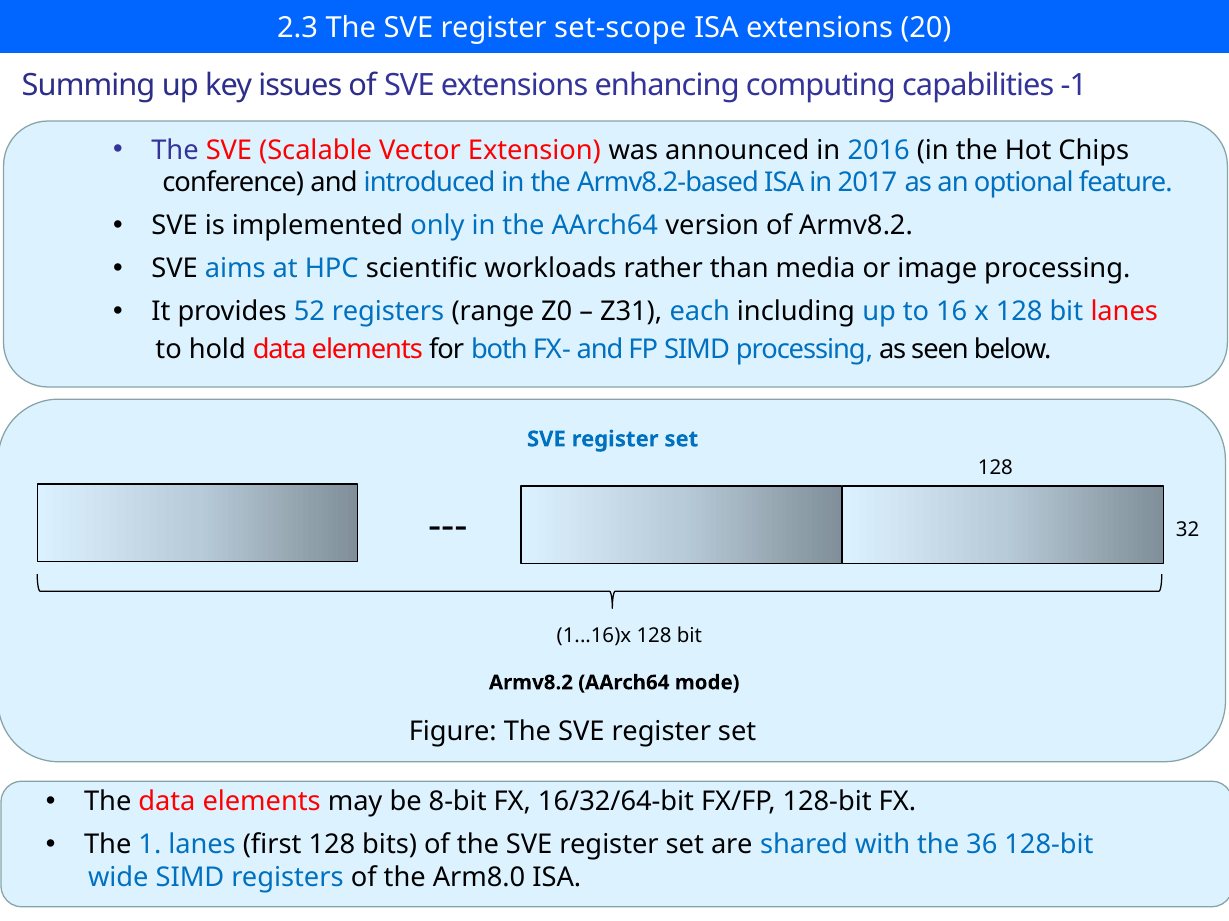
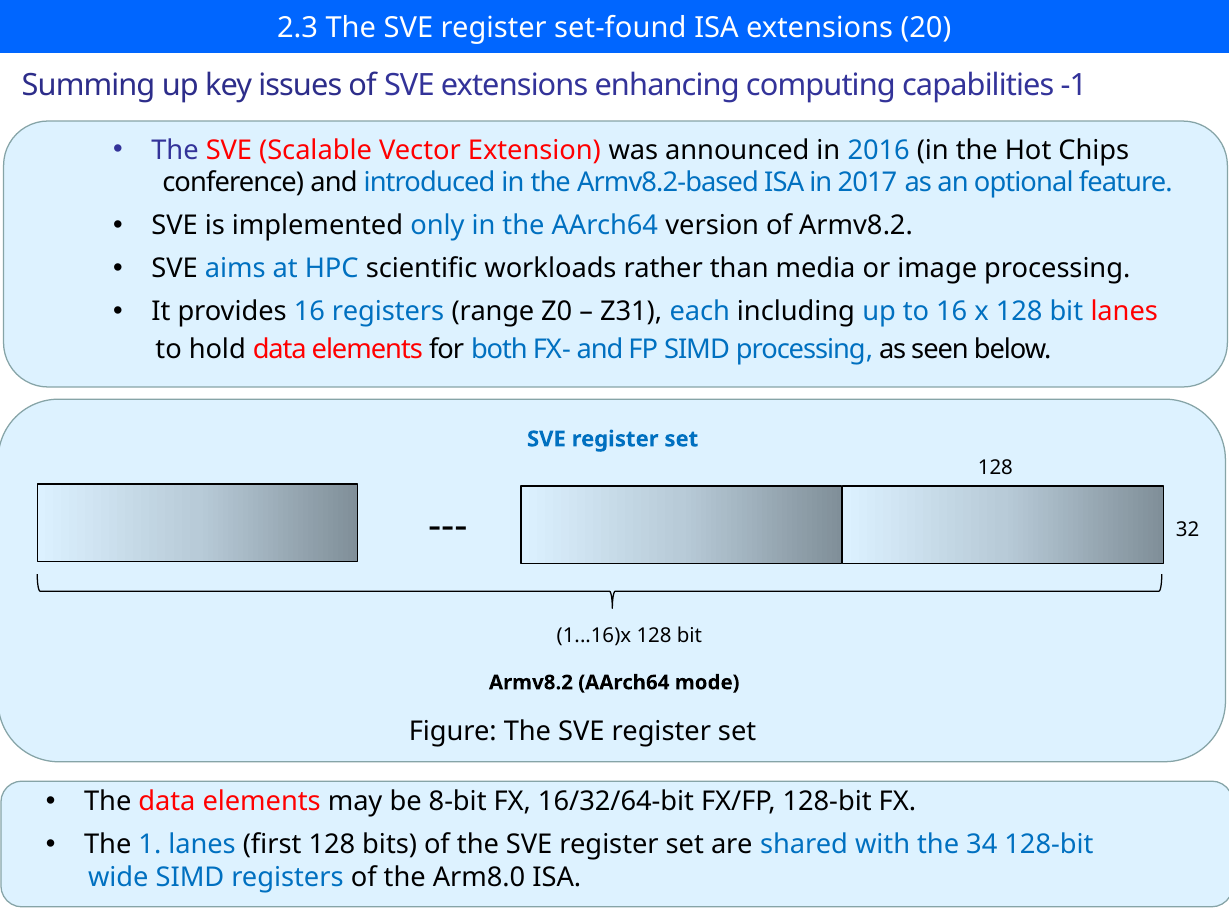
set-scope: set-scope -> set-found
provides 52: 52 -> 16
36: 36 -> 34
